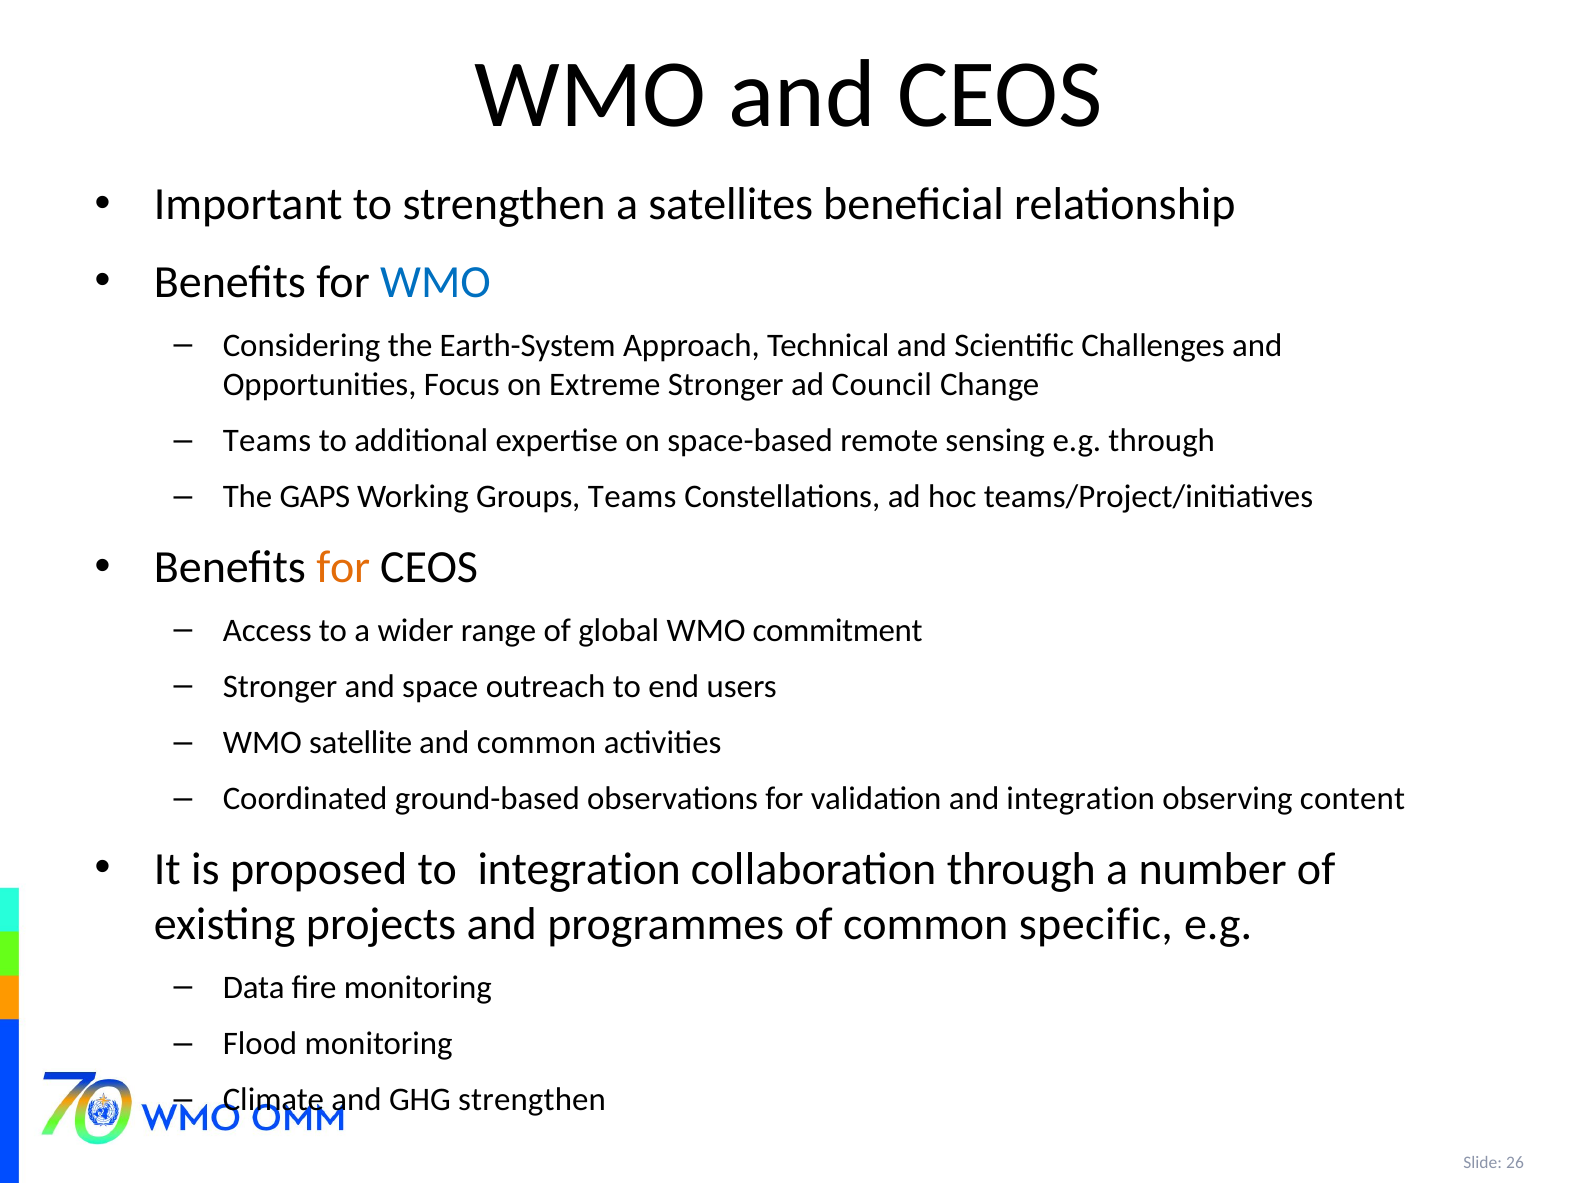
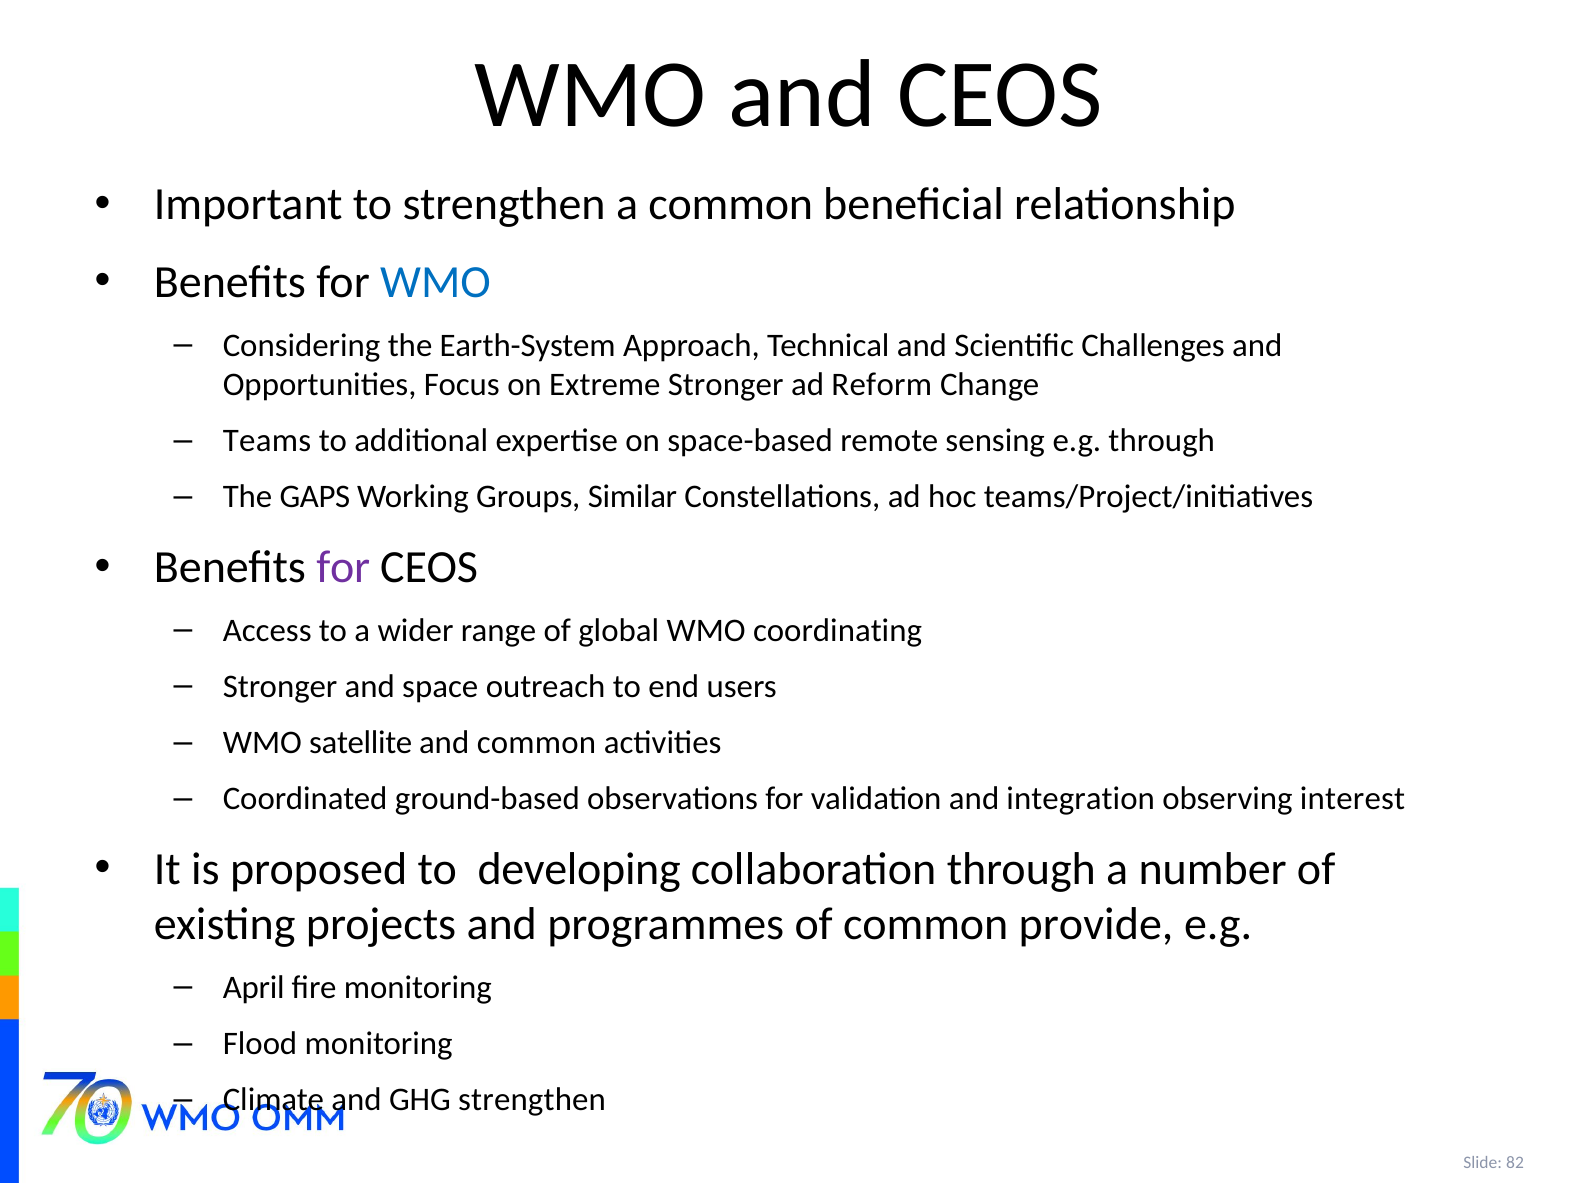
a satellites: satellites -> common
Council: Council -> Reform
Groups Teams: Teams -> Similar
for at (343, 568) colour: orange -> purple
commitment: commitment -> coordinating
content: content -> interest
to integration: integration -> developing
specific: specific -> provide
Data: Data -> April
26: 26 -> 82
